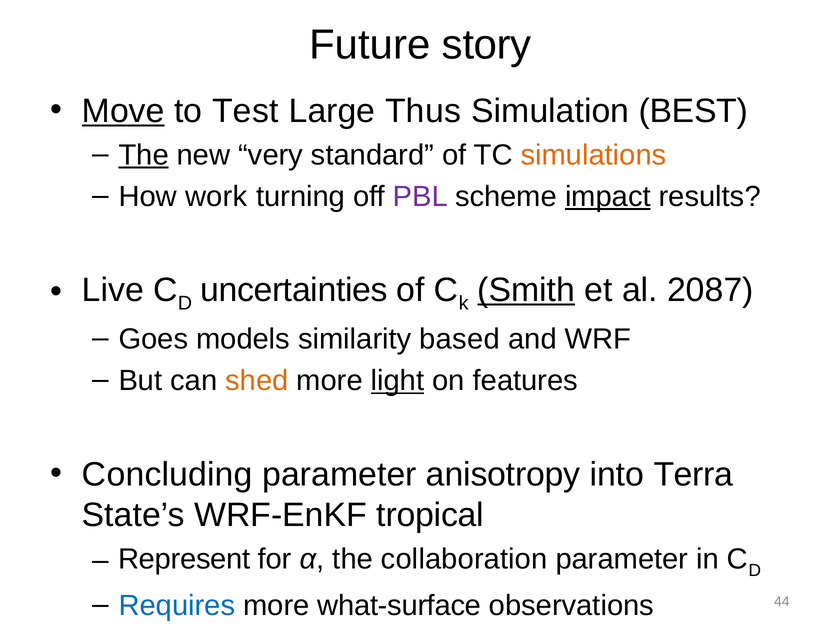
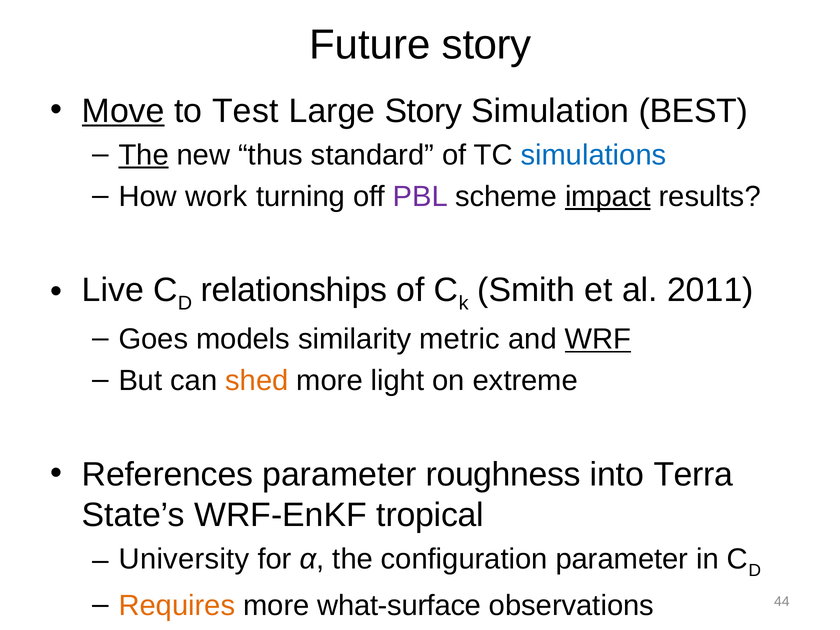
Large Thus: Thus -> Story
very: very -> thus
simulations colour: orange -> blue
uncertainties: uncertainties -> relationships
Smith underline: present -> none
2087: 2087 -> 2011
based: based -> metric
WRF underline: none -> present
light underline: present -> none
features: features -> extreme
Concluding: Concluding -> References
anisotropy: anisotropy -> roughness
Represent: Represent -> University
collaboration: collaboration -> configuration
Requires colour: blue -> orange
